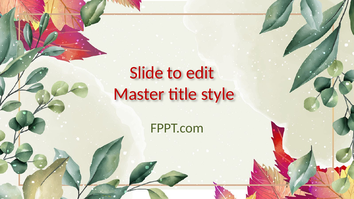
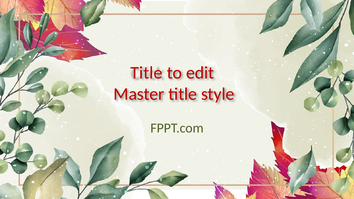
Slide at (147, 73): Slide -> Title
